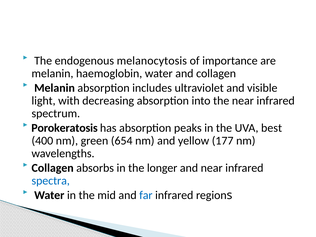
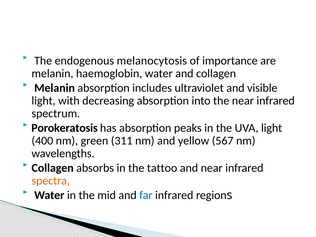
UVA best: best -> light
654: 654 -> 311
177: 177 -> 567
longer: longer -> tattoo
spectra colour: blue -> orange
